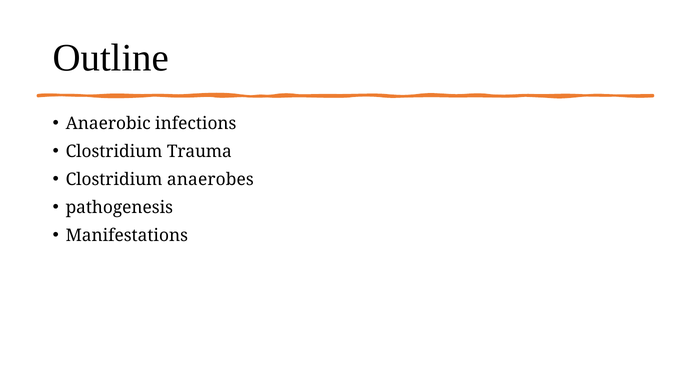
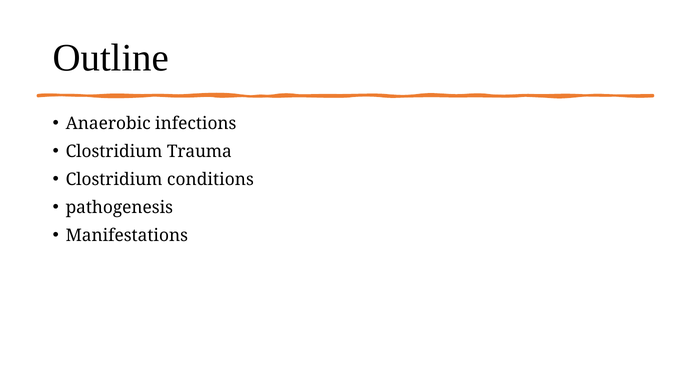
anaerobes: anaerobes -> conditions
